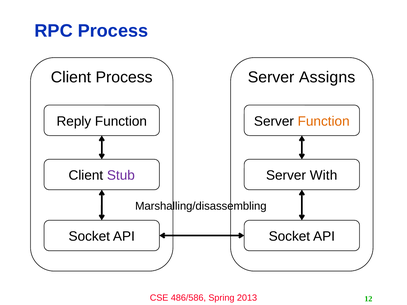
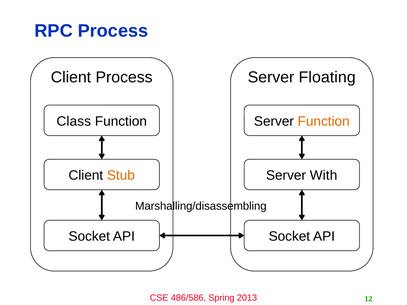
Assigns: Assigns -> Floating
Reply: Reply -> Class
Stub colour: purple -> orange
